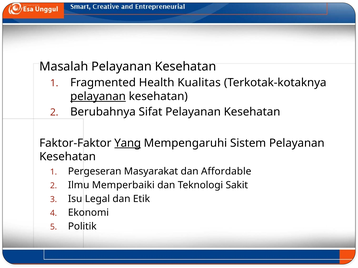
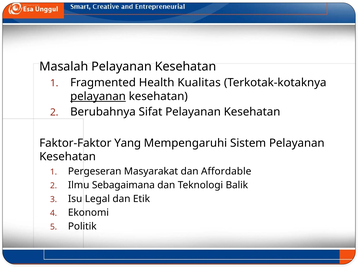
Yang underline: present -> none
Memperbaiki: Memperbaiki -> Sebagaimana
Sakit: Sakit -> Balik
